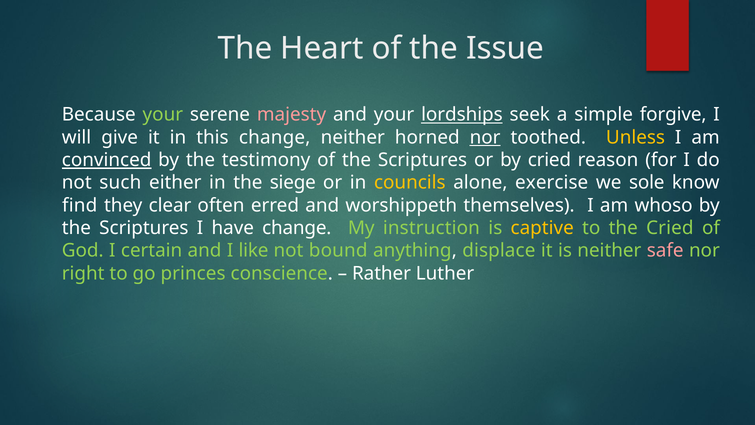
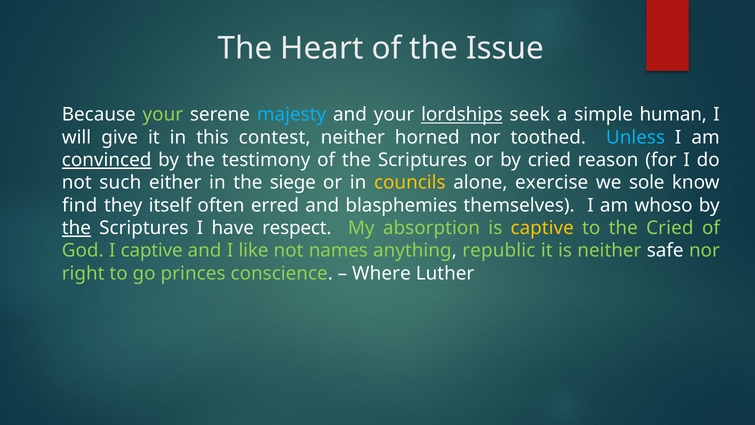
majesty colour: pink -> light blue
forgive: forgive -> human
this change: change -> contest
nor at (485, 137) underline: present -> none
Unless colour: yellow -> light blue
clear: clear -> itself
worshippeth: worshippeth -> blasphemies
the at (76, 228) underline: none -> present
have change: change -> respect
instruction: instruction -> absorption
I certain: certain -> captive
bound: bound -> names
displace: displace -> republic
safe colour: pink -> white
Rather: Rather -> Where
